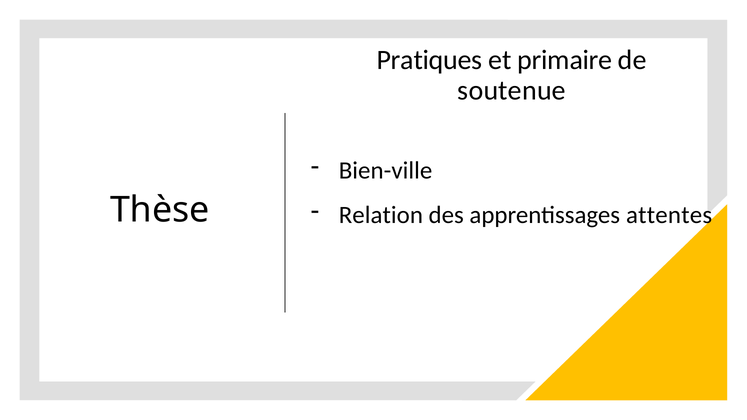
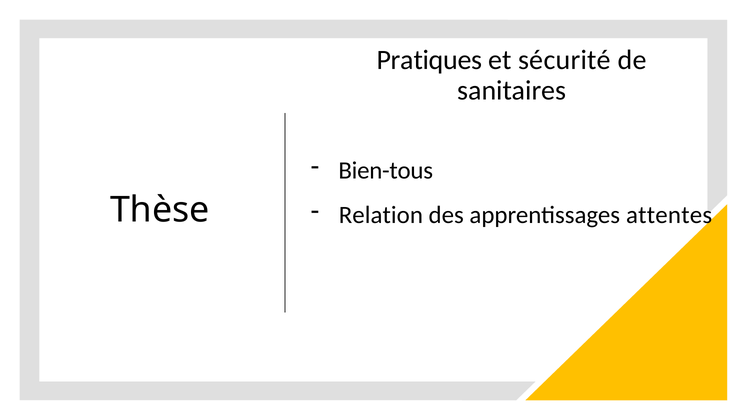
primaire: primaire -> sécurité
soutenue: soutenue -> sanitaires
Bien-ville: Bien-ville -> Bien-tous
